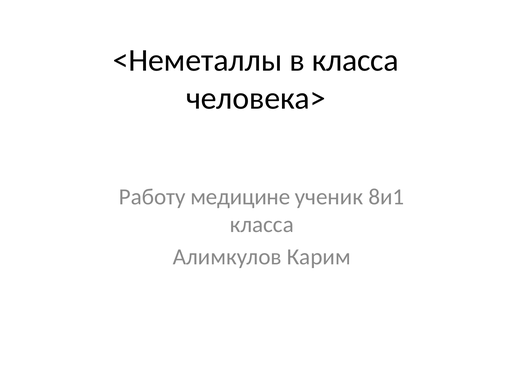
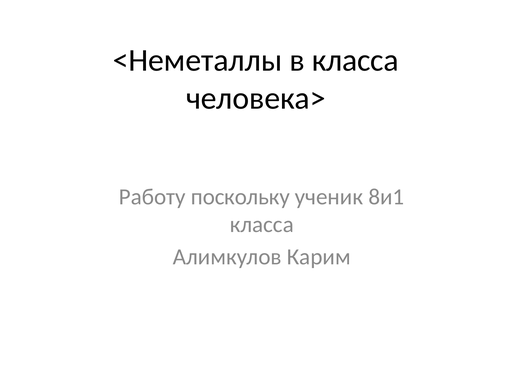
медицине: медицине -> поскольку
